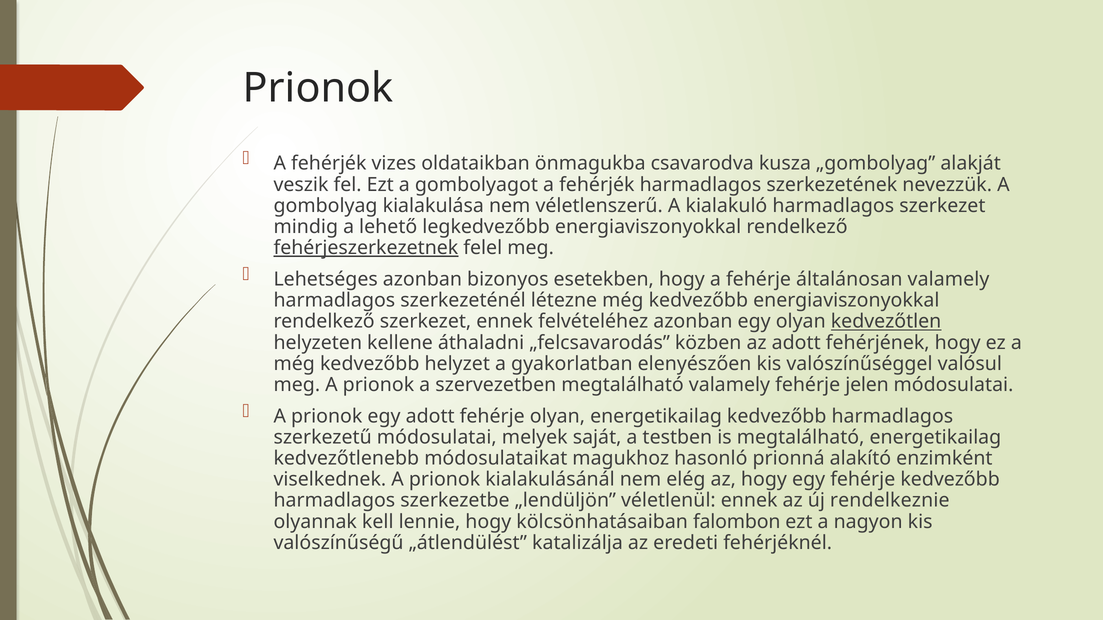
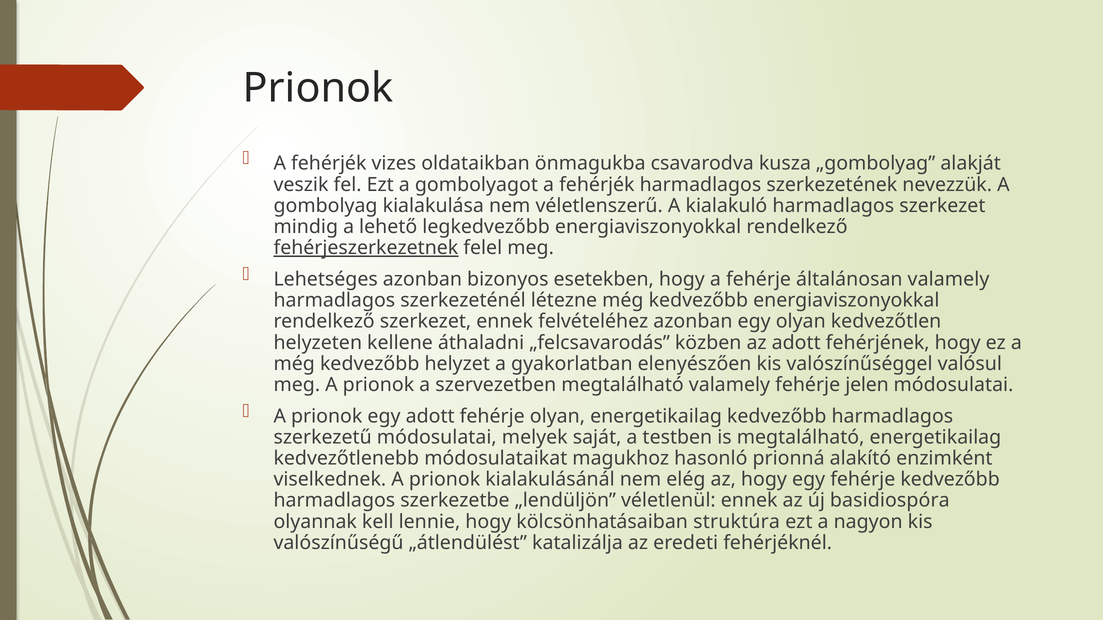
kedvezőtlen underline: present -> none
rendelkeznie: rendelkeznie -> basidiospóra
falombon: falombon -> struktúra
